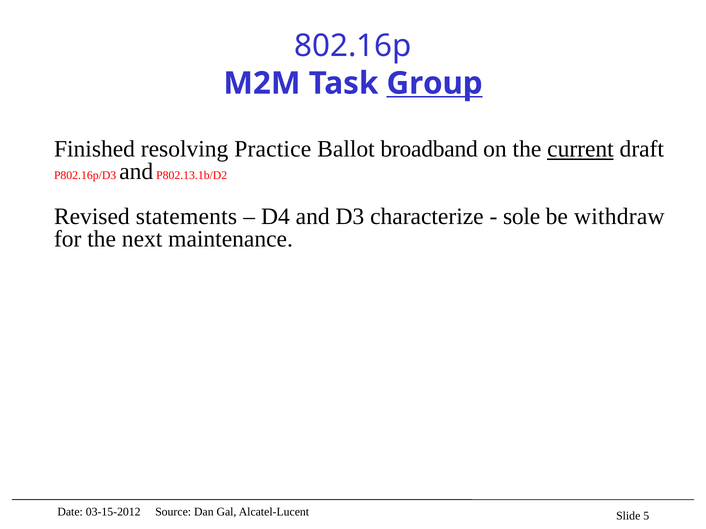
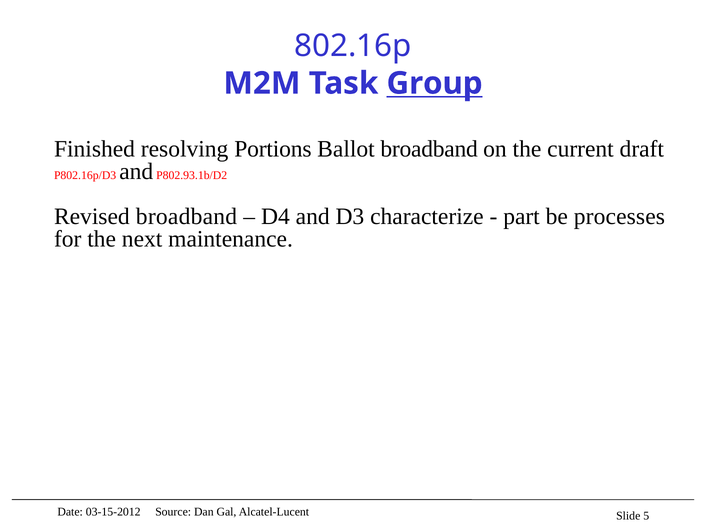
Practice: Practice -> Portions
current underline: present -> none
P802.13.1b/D2: P802.13.1b/D2 -> P802.93.1b/D2
Revised statements: statements -> broadband
sole: sole -> part
withdraw: withdraw -> processes
